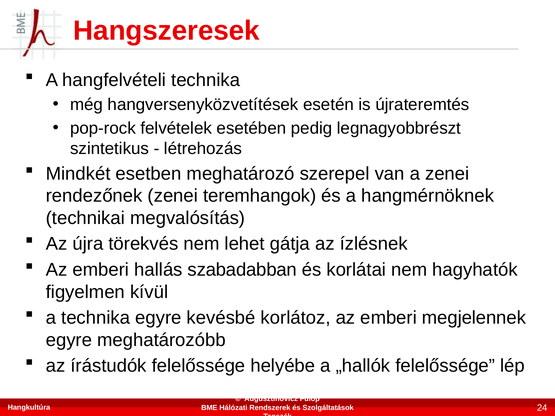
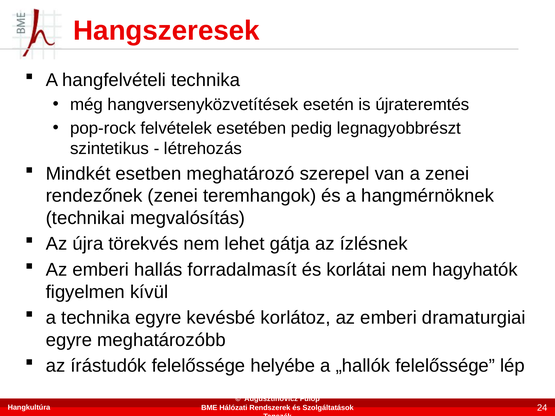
szabadabban: szabadabban -> forradalmasít
megjelennek: megjelennek -> dramaturgiai
